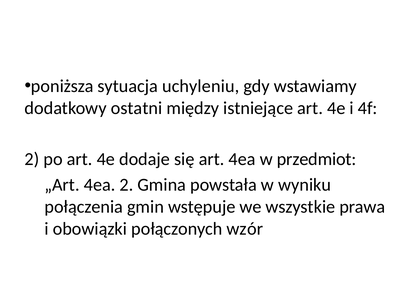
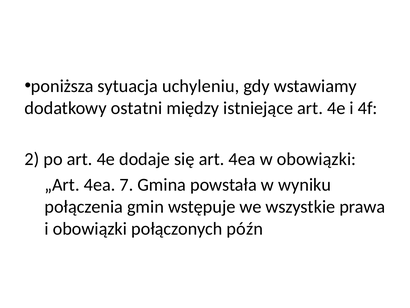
w przedmiot: przedmiot -> obowiązki
4ea 2: 2 -> 7
wzór: wzór -> późn
